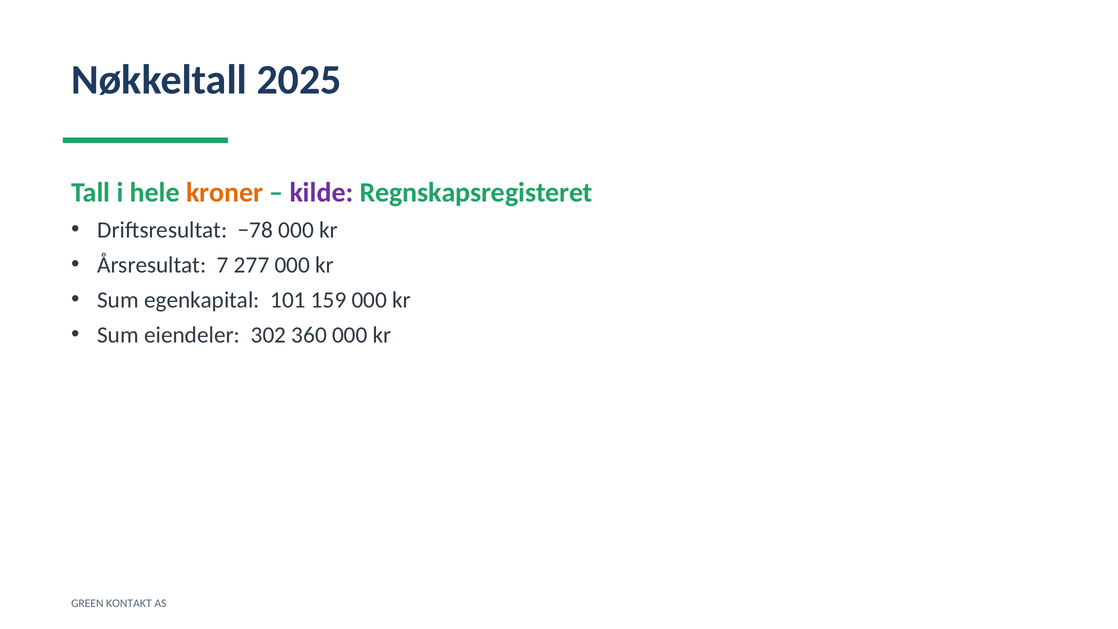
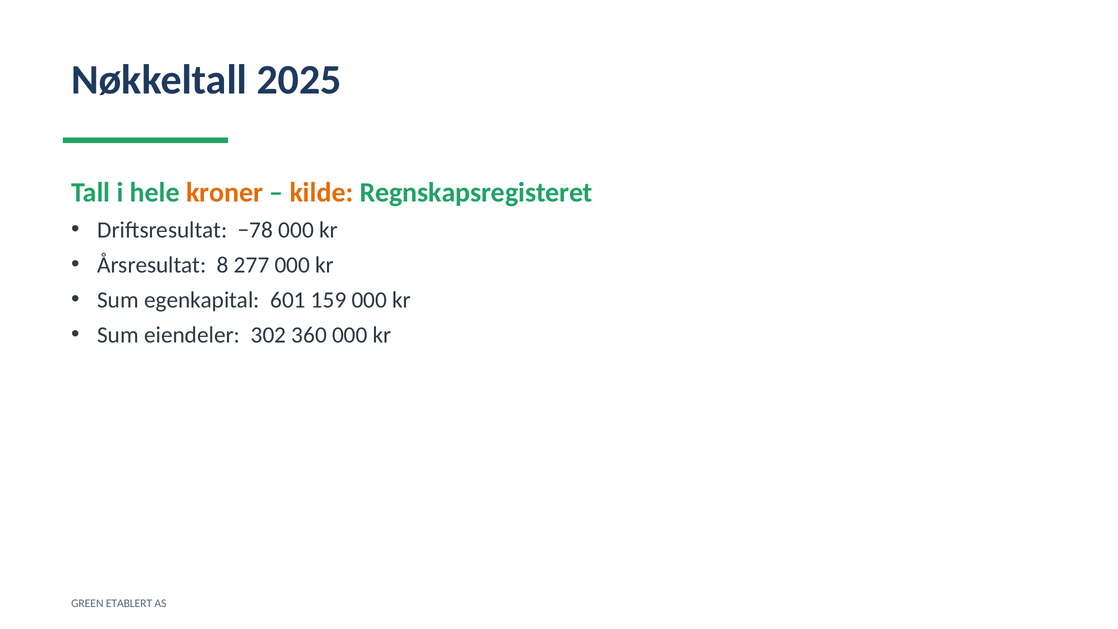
kilde colour: purple -> orange
7: 7 -> 8
101: 101 -> 601
KONTAKT: KONTAKT -> ETABLERT
